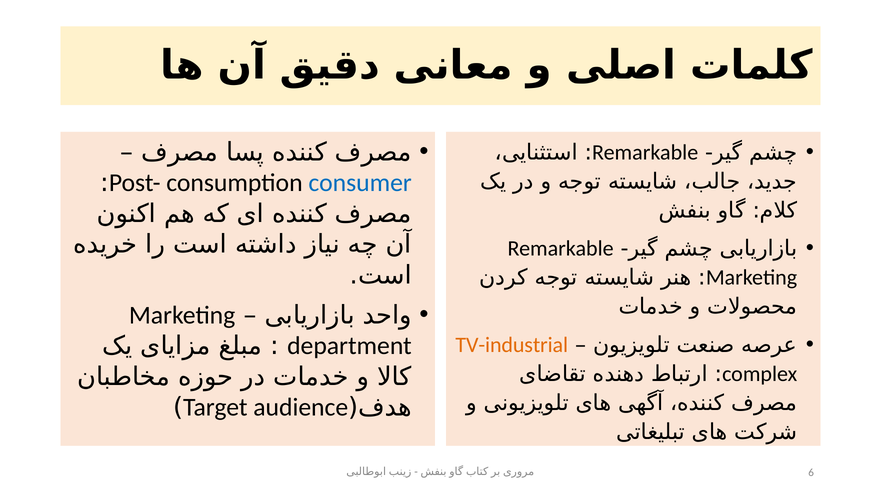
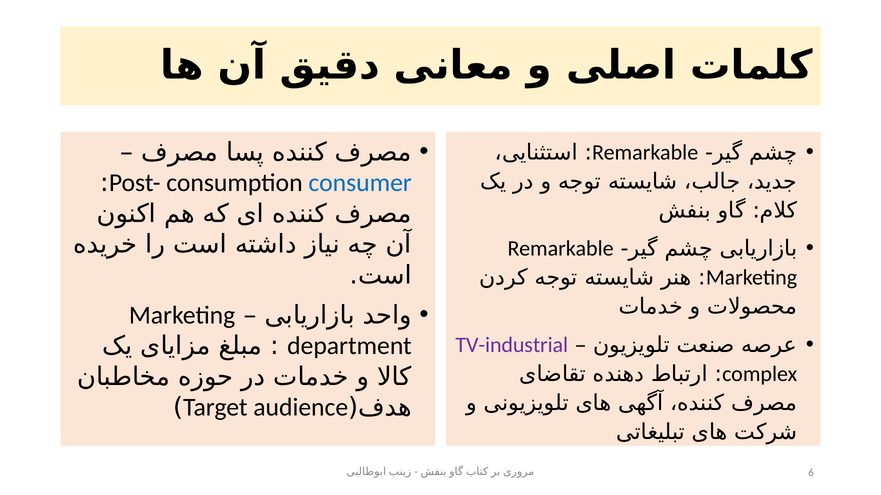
TV-industrial colour: orange -> purple
